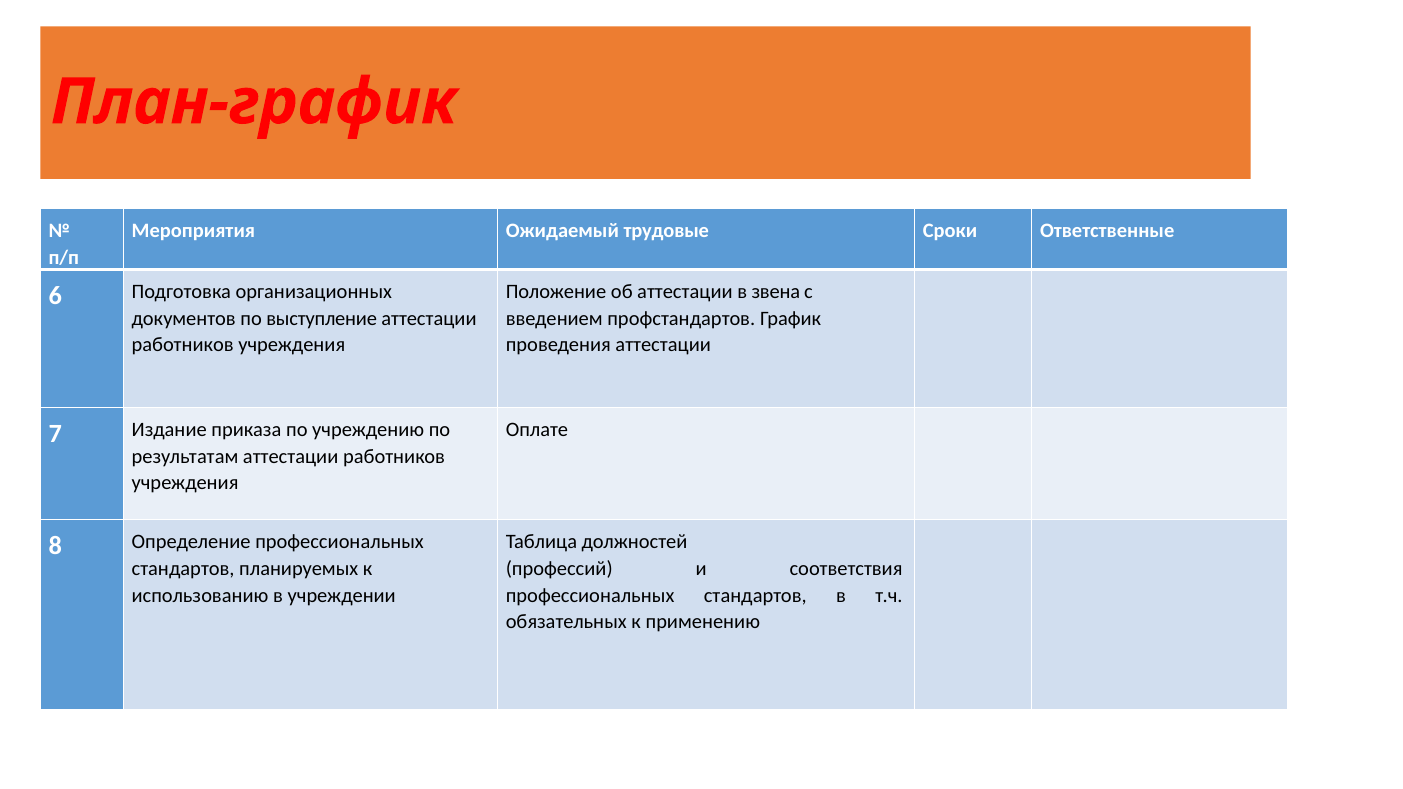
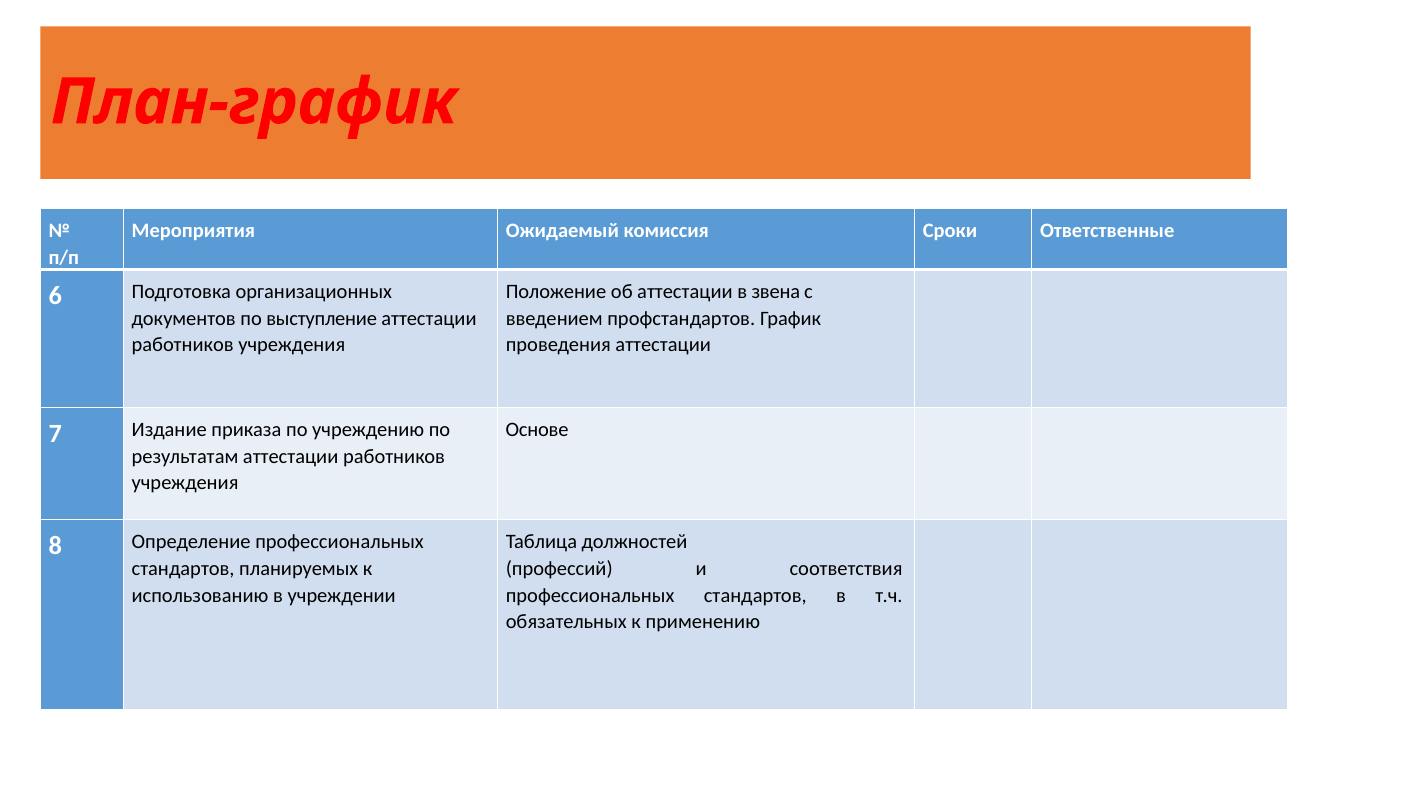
трудовые: трудовые -> комиссия
Оплате: Оплате -> Основе
